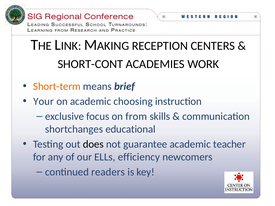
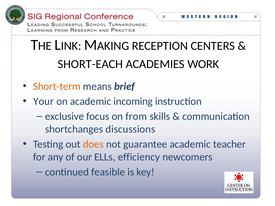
SHORT-CONT: SHORT-CONT -> SHORT-EACH
choosing: choosing -> incoming
educational: educational -> discussions
does colour: black -> orange
readers: readers -> feasible
